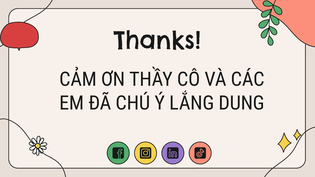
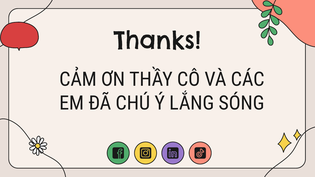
DUNG: DUNG -> SÓNG
